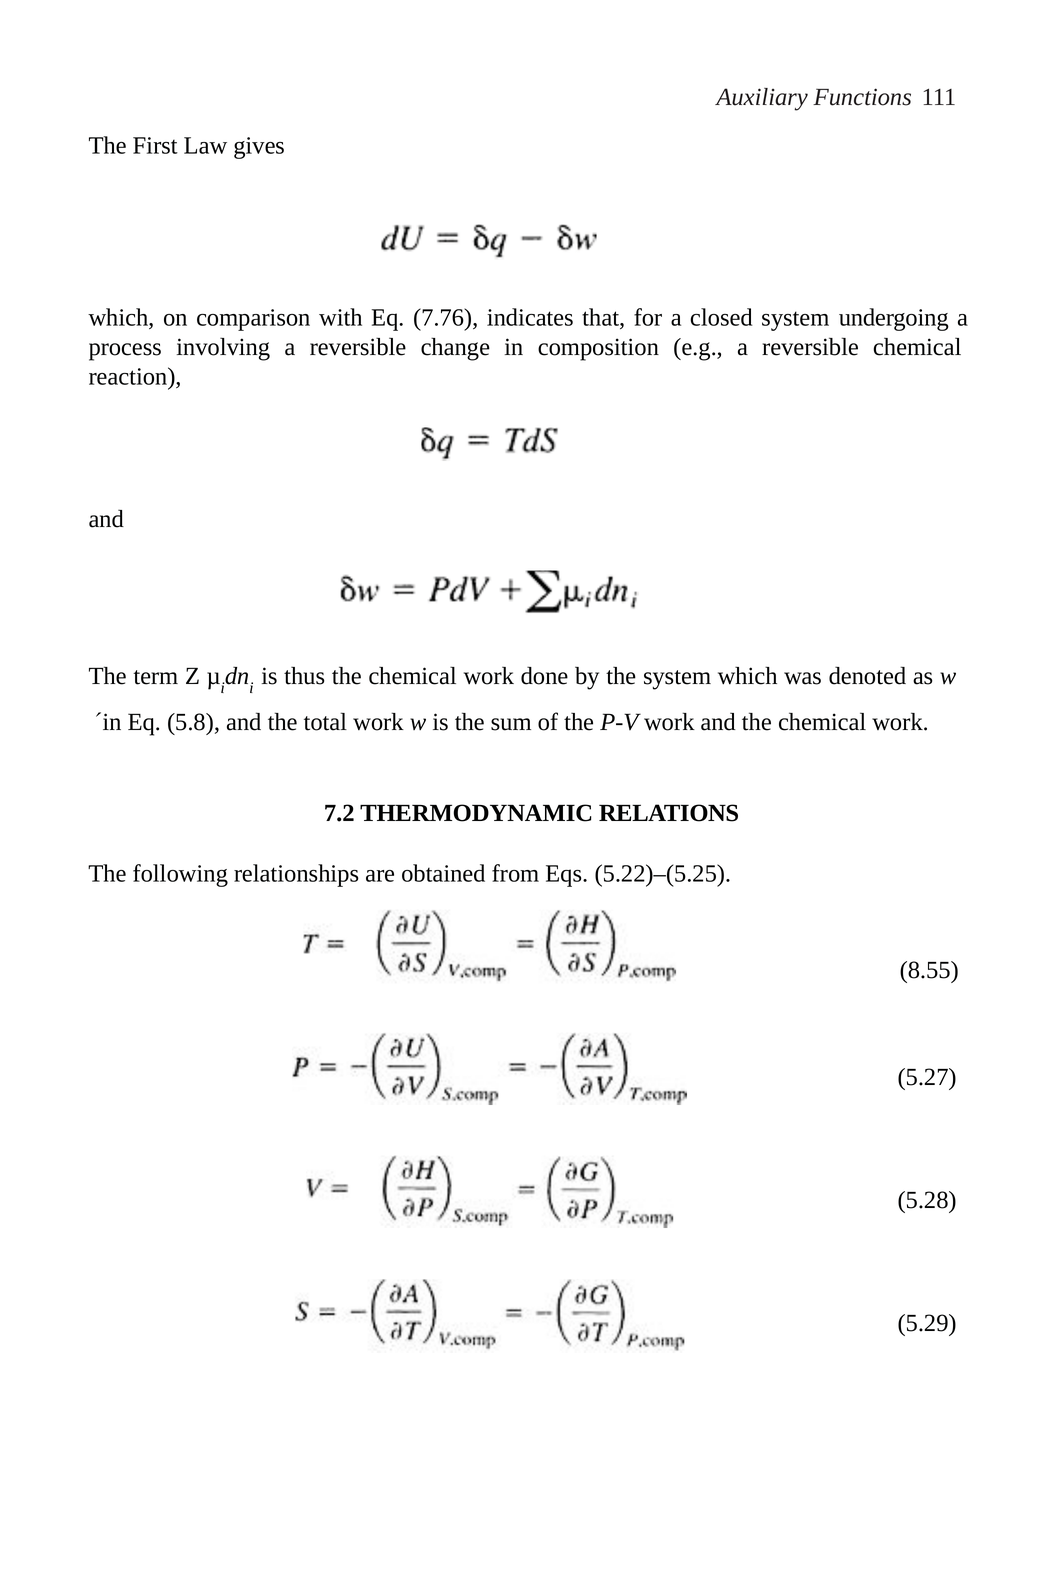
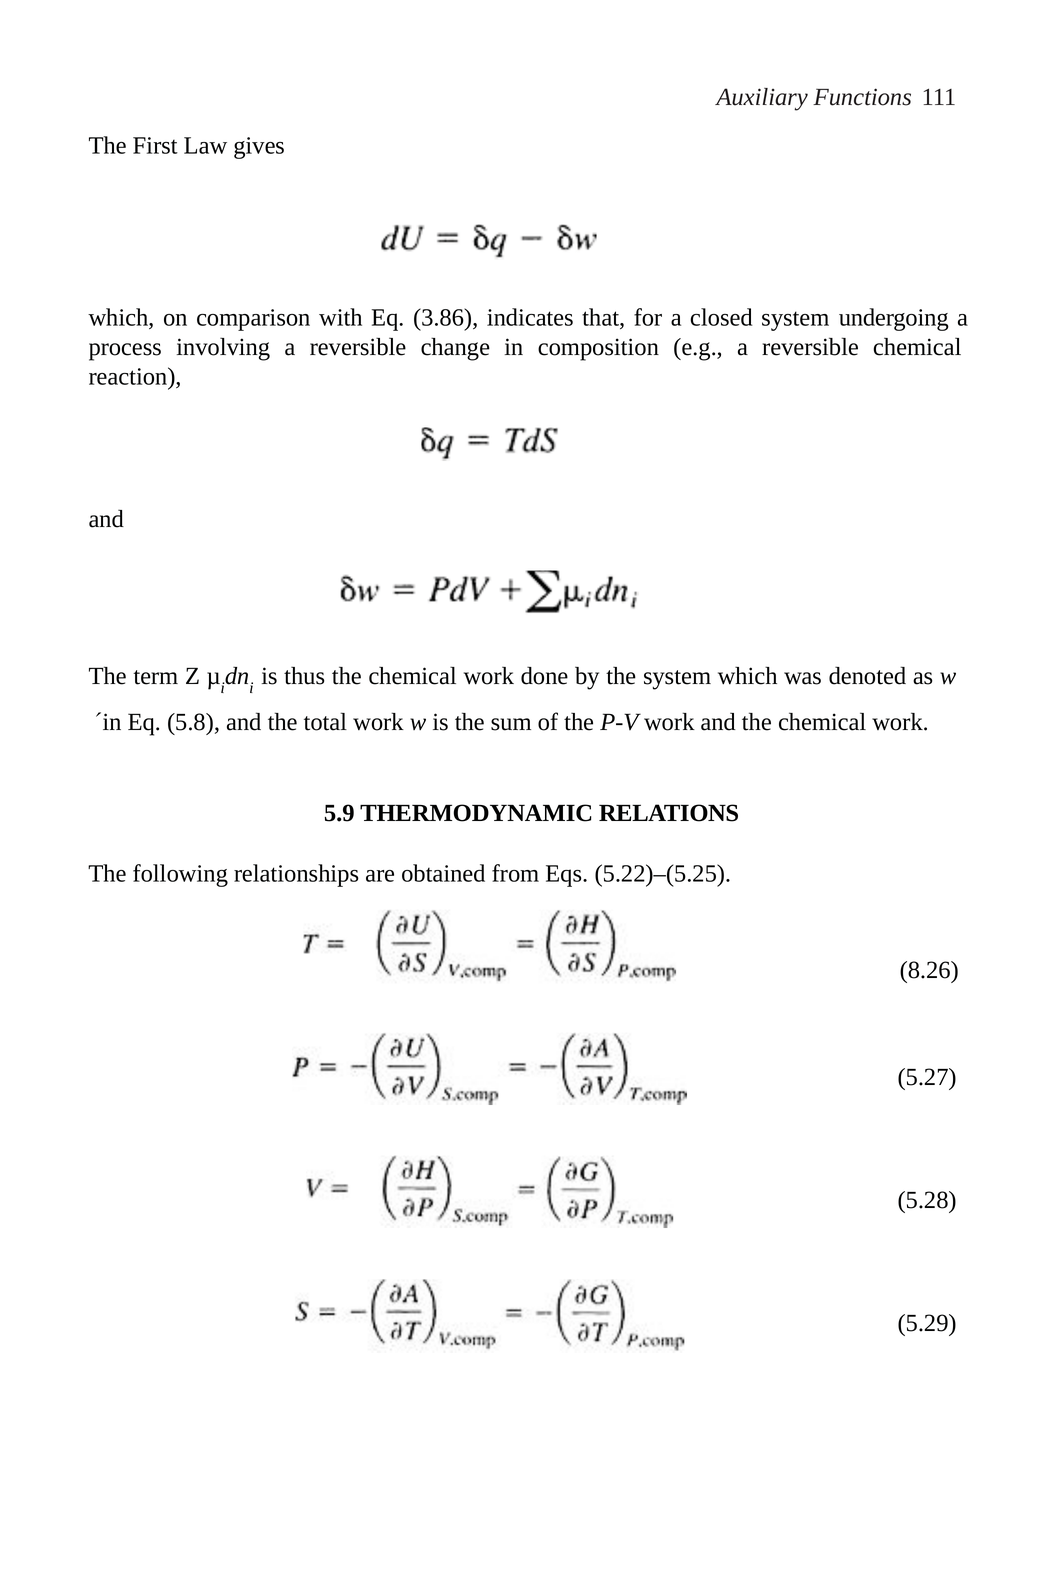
7.76: 7.76 -> 3.86
7.2: 7.2 -> 5.9
8.55: 8.55 -> 8.26
